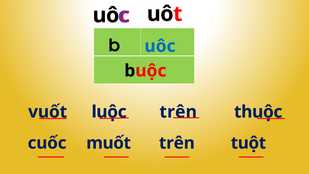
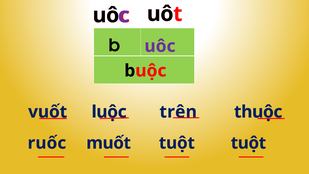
uôc at (160, 46) colour: blue -> purple
cuốc: cuốc -> ruốc
muốt trên: trên -> tuột
